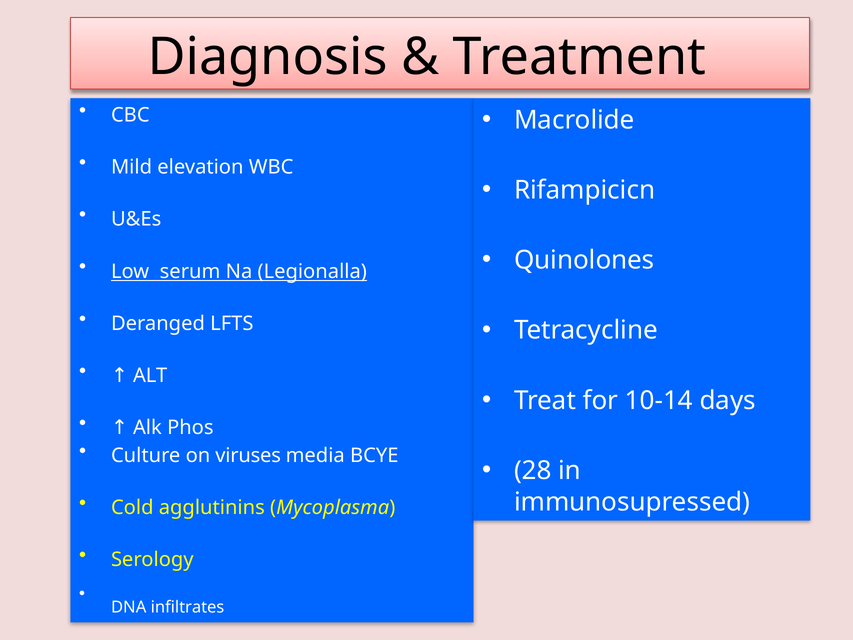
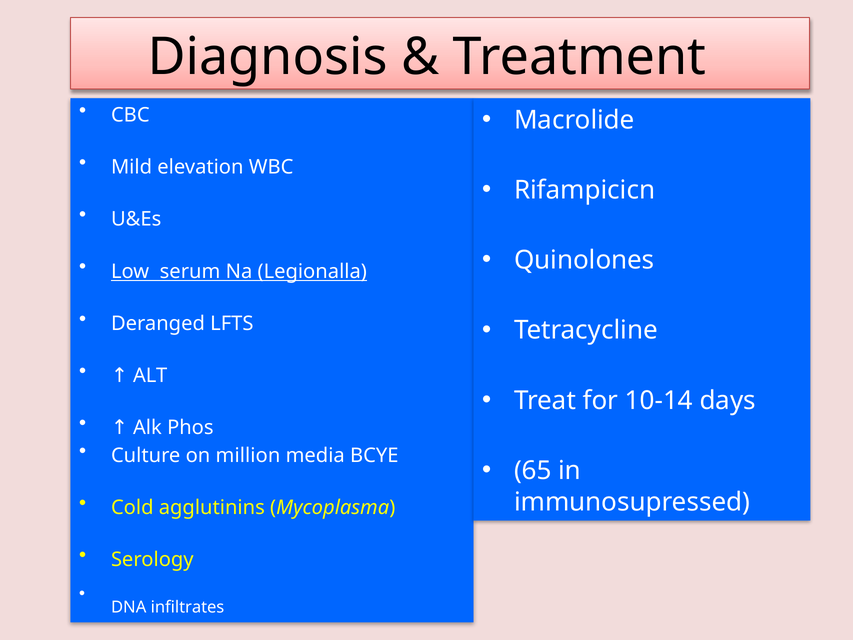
viruses: viruses -> million
28: 28 -> 65
